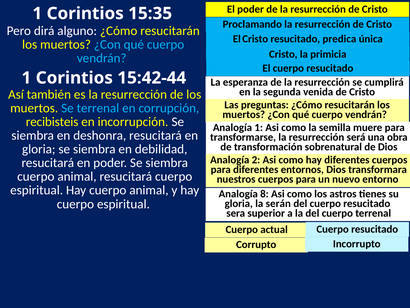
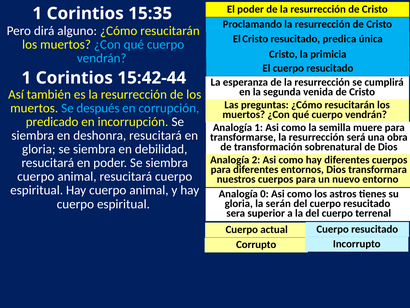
Se terrenal: terrenal -> después
recibisteis: recibisteis -> predicado
8: 8 -> 0
